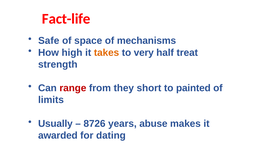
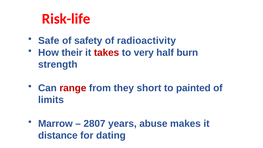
Fact-life: Fact-life -> Risk-life
space: space -> safety
mechanisms: mechanisms -> radioactivity
high: high -> their
takes colour: orange -> red
treat: treat -> burn
Usually: Usually -> Marrow
8726: 8726 -> 2807
awarded: awarded -> distance
